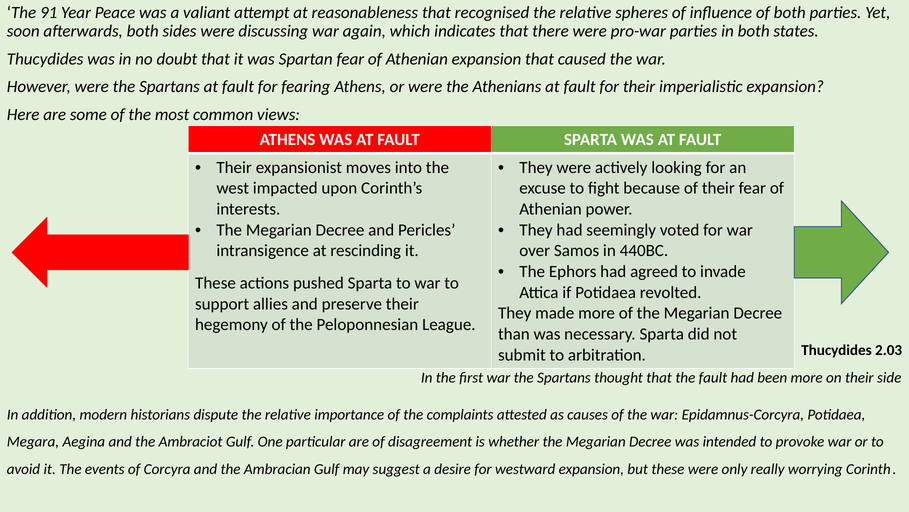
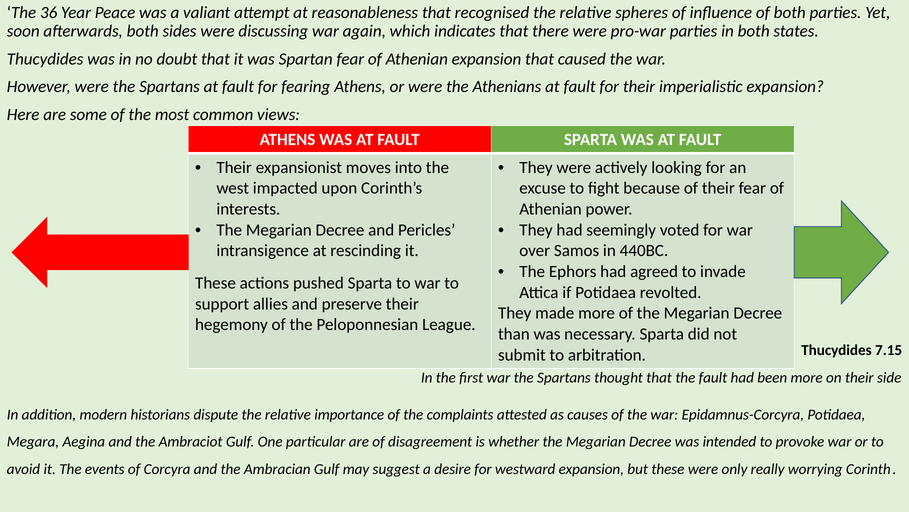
91: 91 -> 36
2.03: 2.03 -> 7.15
